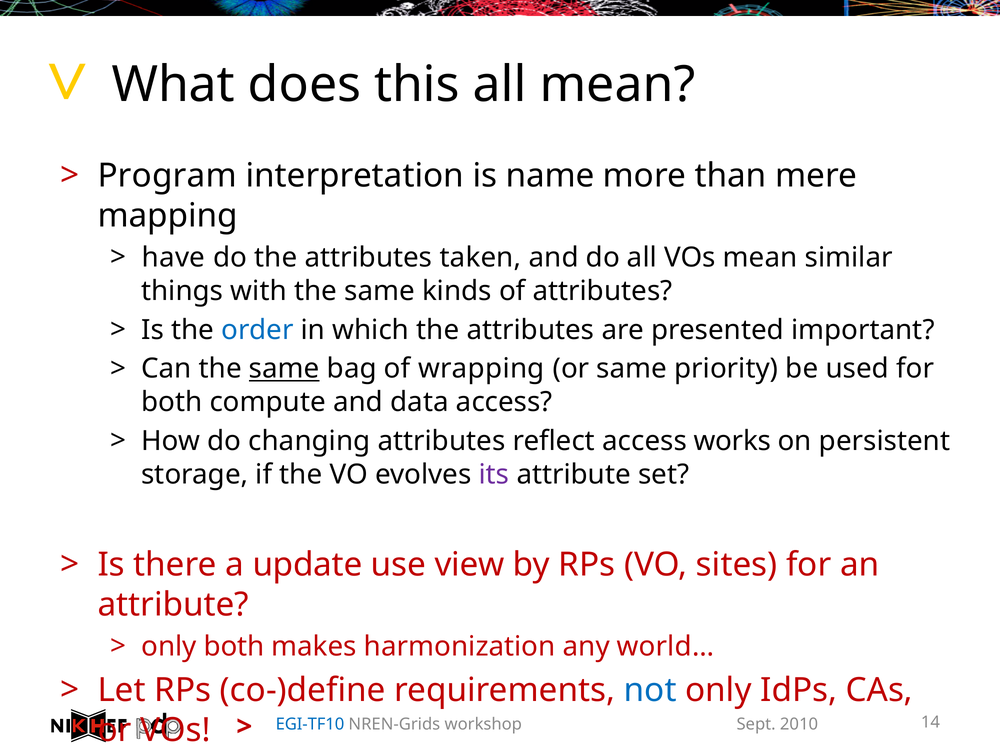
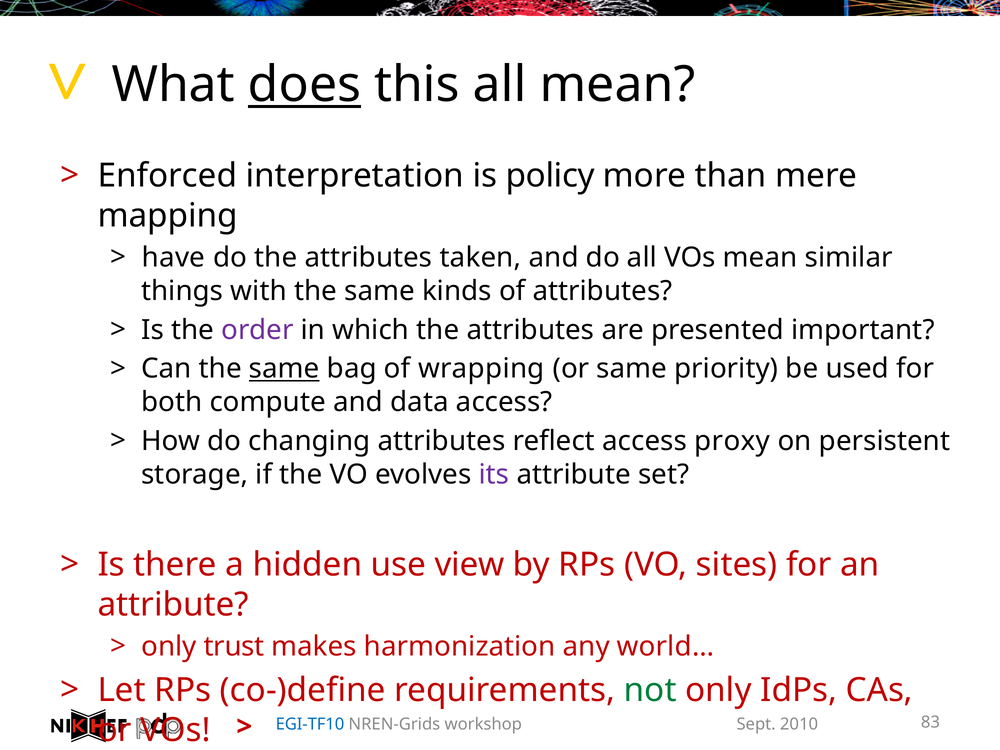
does underline: none -> present
Program: Program -> Enforced
name: name -> policy
order colour: blue -> purple
works: works -> proxy
update: update -> hidden
only both: both -> trust
not colour: blue -> green
14: 14 -> 83
